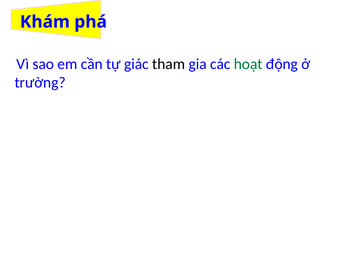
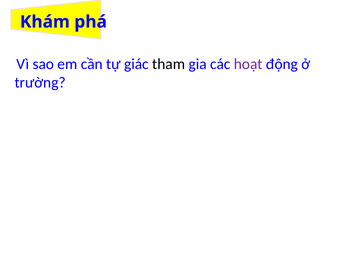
hoạt colour: green -> purple
